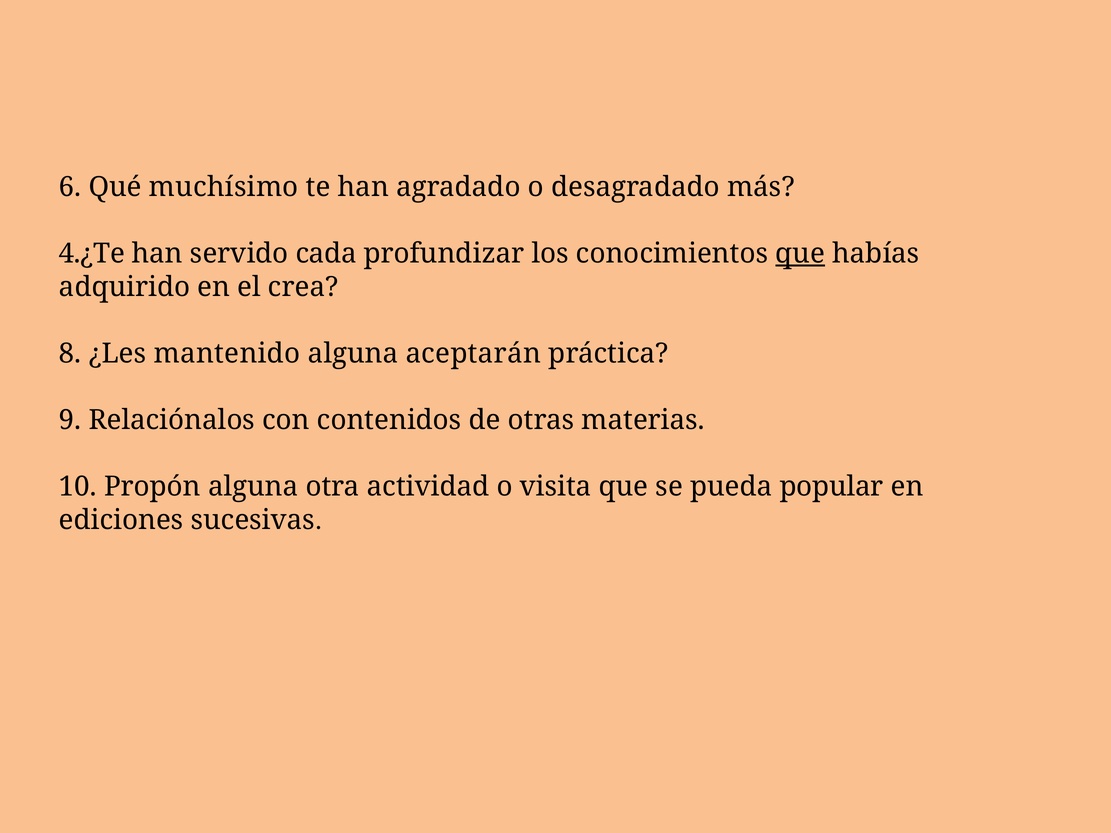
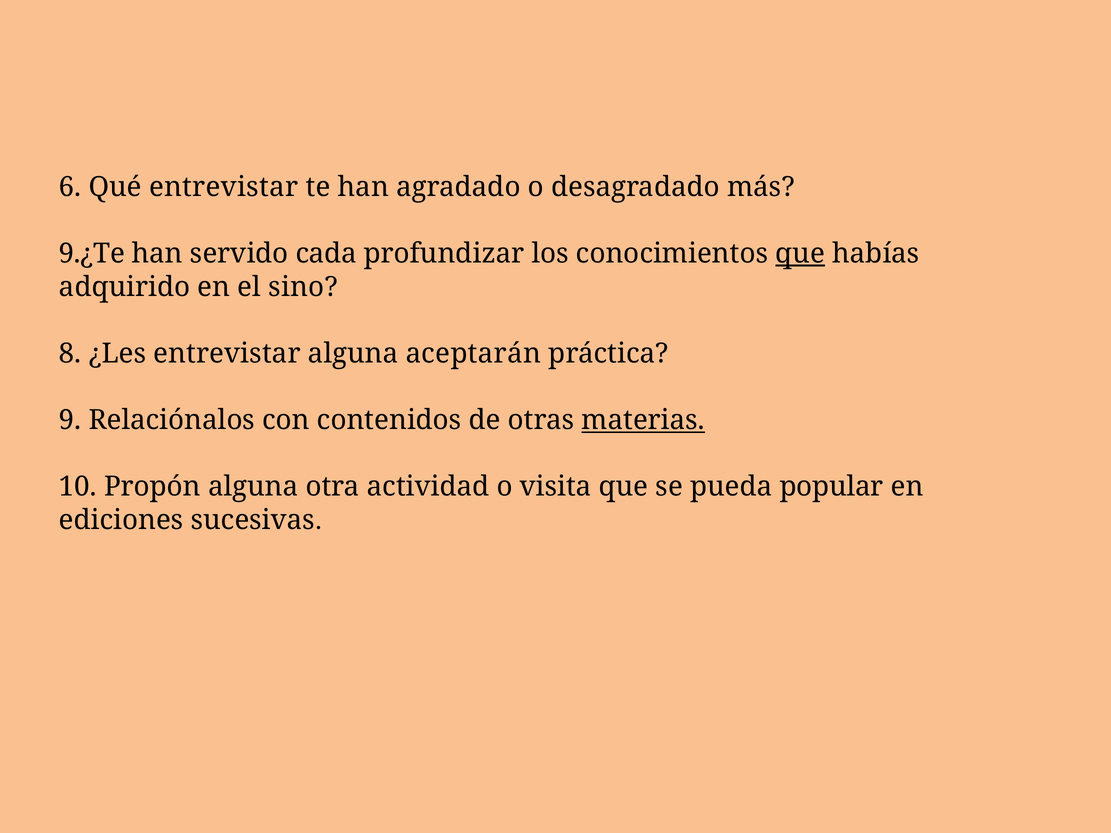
Qué muchísimo: muchísimo -> entrevistar
4.¿Te: 4.¿Te -> 9.¿Te
crea: crea -> sino
¿Les mantenido: mantenido -> entrevistar
materias underline: none -> present
